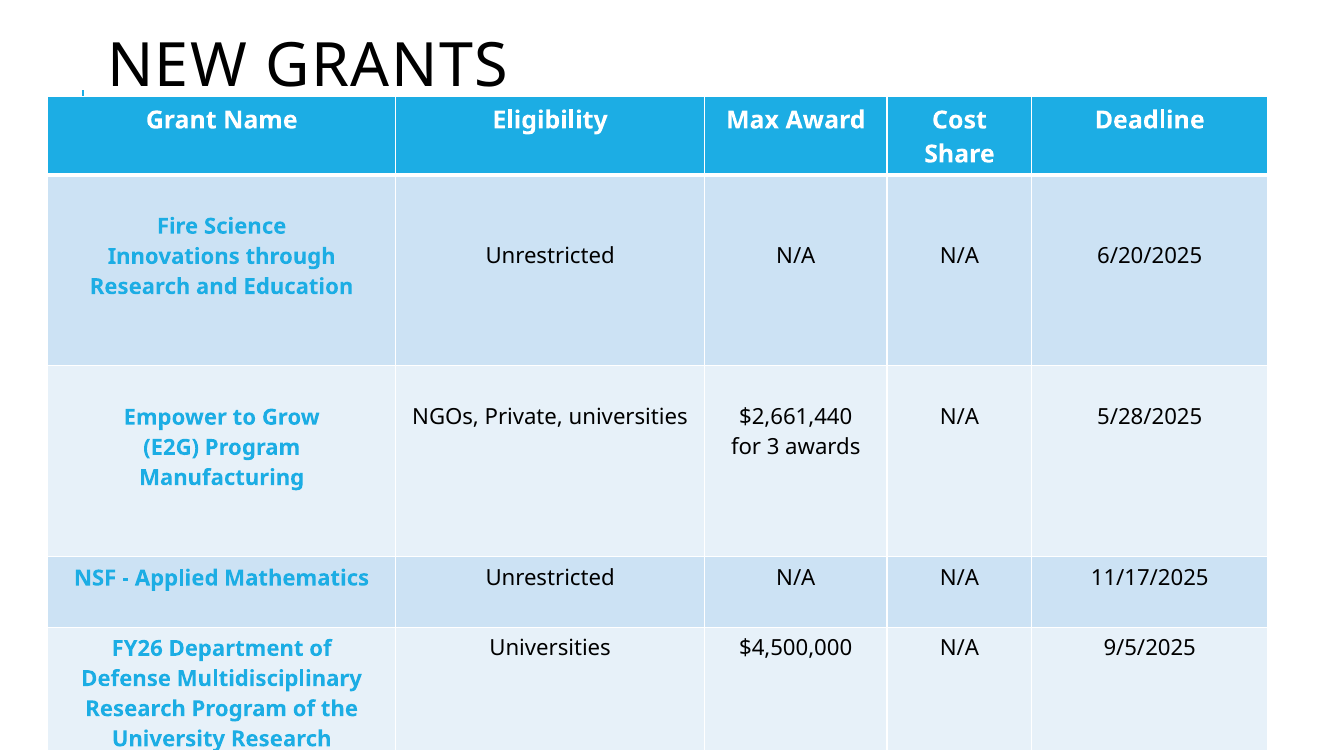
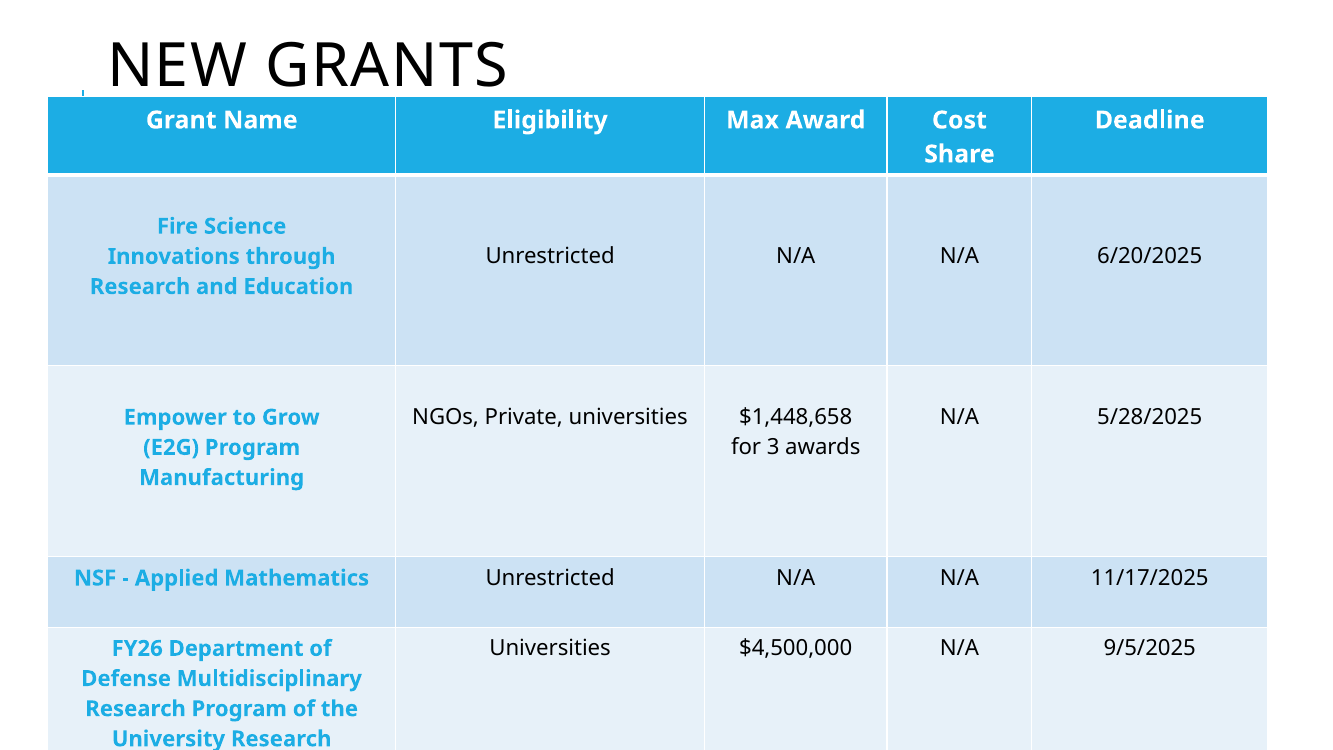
$2,661,440: $2,661,440 -> $1,448,658
